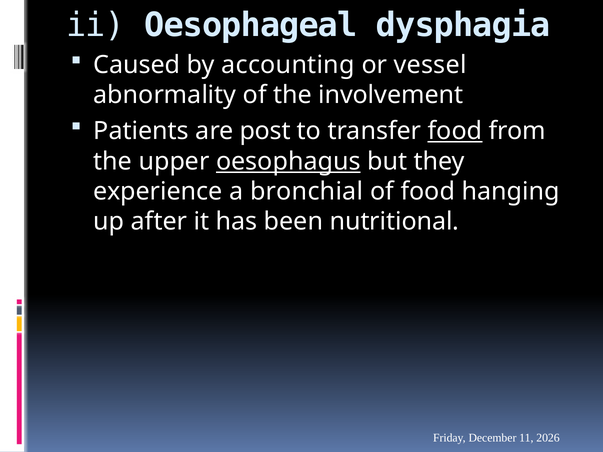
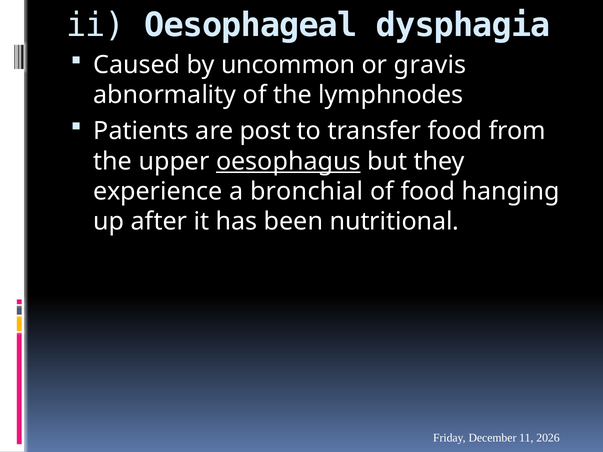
accounting: accounting -> uncommon
vessel: vessel -> gravis
involvement: involvement -> lymphnodes
food at (455, 131) underline: present -> none
